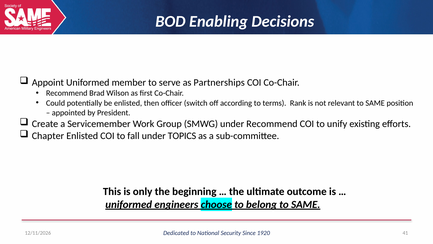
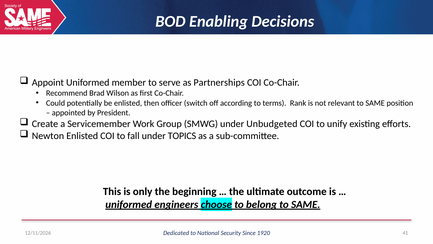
under Recommend: Recommend -> Unbudgeted
Chapter: Chapter -> Newton
